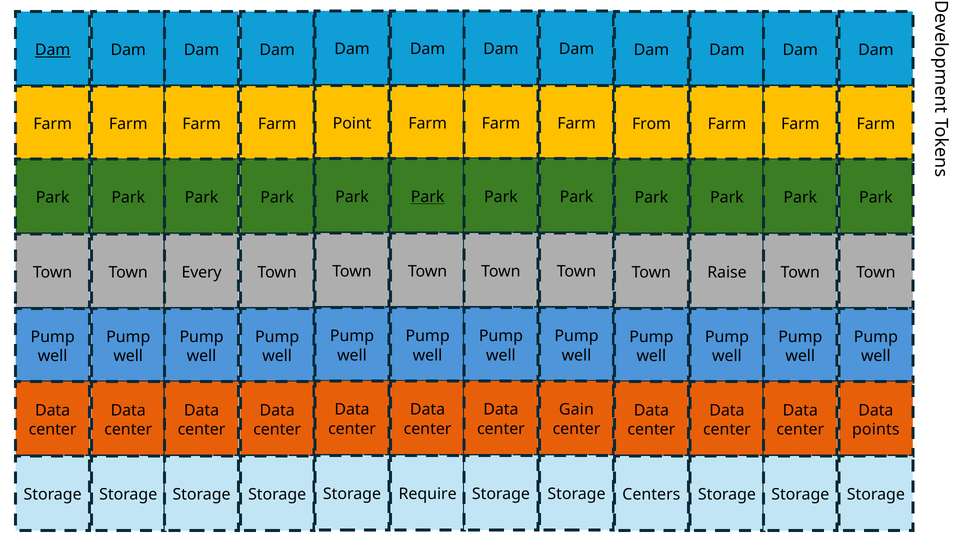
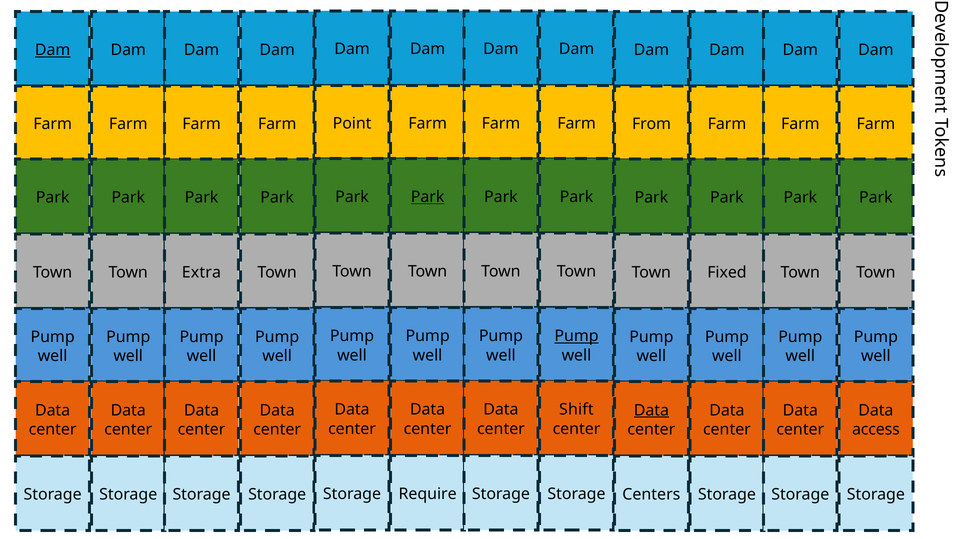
Every: Every -> Extra
Raise: Raise -> Fixed
Pump at (577, 336) underline: none -> present
Gain: Gain -> Shift
Data at (651, 410) underline: none -> present
points: points -> access
